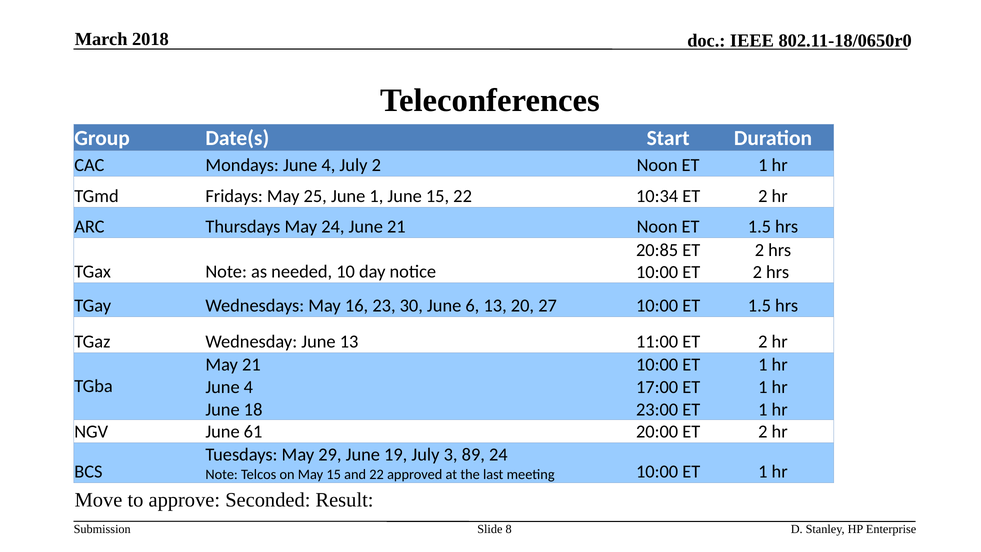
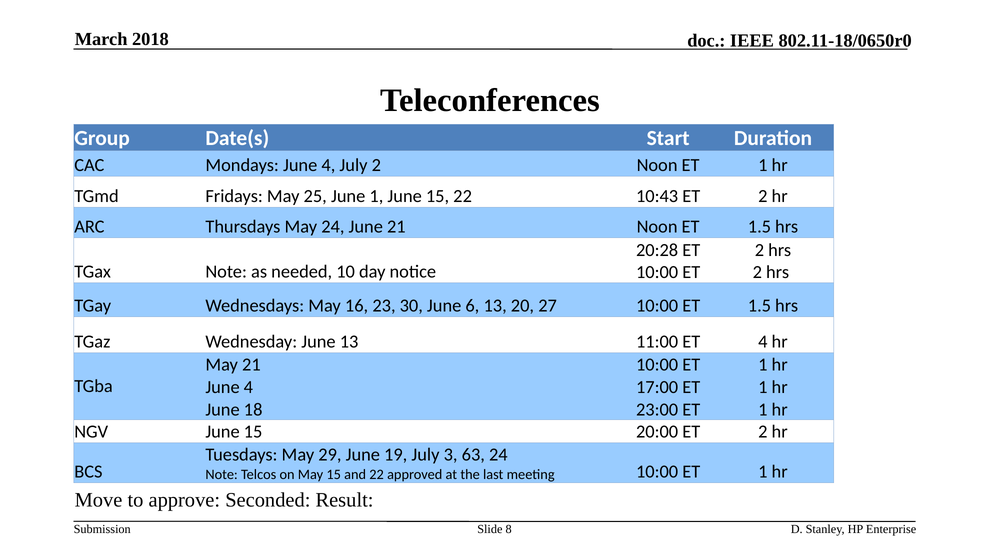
10:34: 10:34 -> 10:43
20:85: 20:85 -> 20:28
11:00 ET 2: 2 -> 4
NGV June 61: 61 -> 15
89: 89 -> 63
